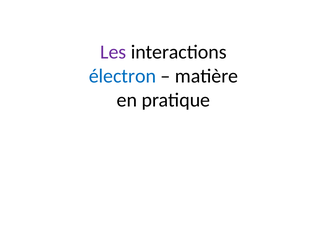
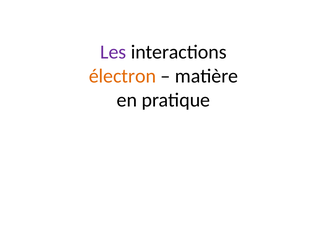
électron colour: blue -> orange
